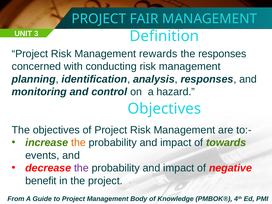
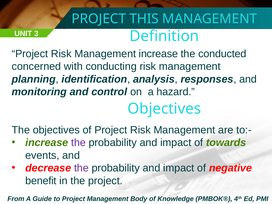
FAIR: FAIR -> THIS
Management rewards: rewards -> increase
the responses: responses -> conducted
the at (78, 143) colour: orange -> purple
